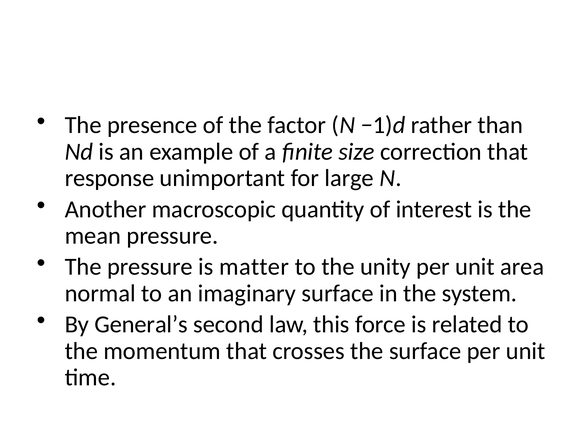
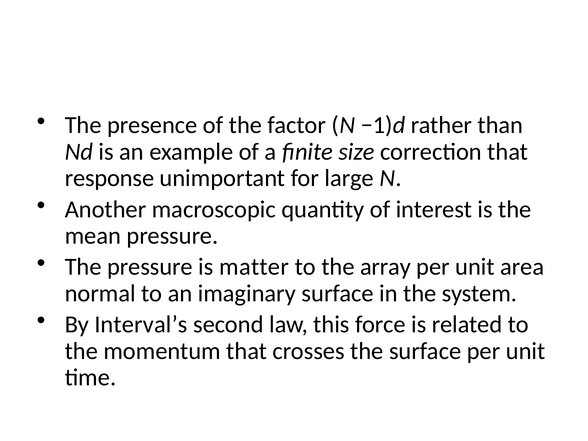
unity: unity -> array
General’s: General’s -> Interval’s
